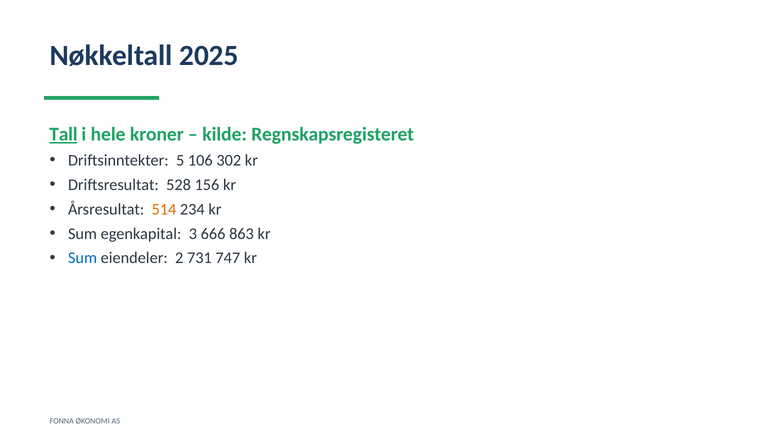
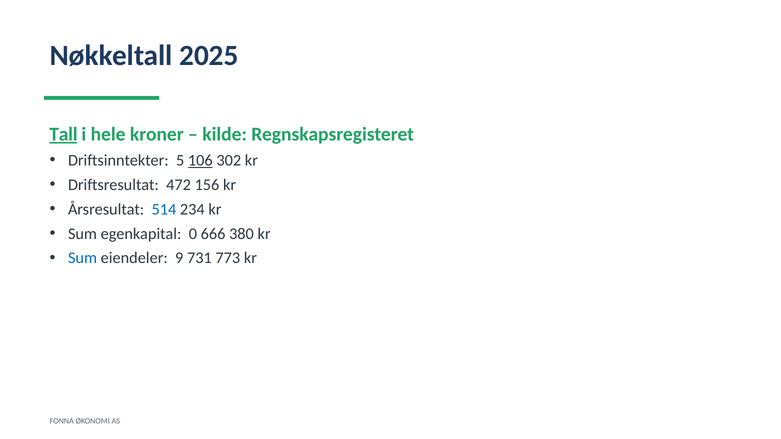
106 underline: none -> present
528: 528 -> 472
514 colour: orange -> blue
3: 3 -> 0
863: 863 -> 380
2: 2 -> 9
747: 747 -> 773
